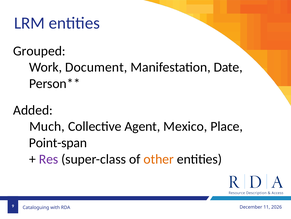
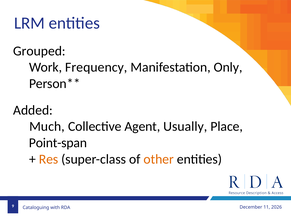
Document: Document -> Frequency
Date: Date -> Only
Mexico: Mexico -> Usually
Res colour: purple -> orange
